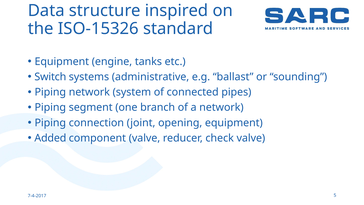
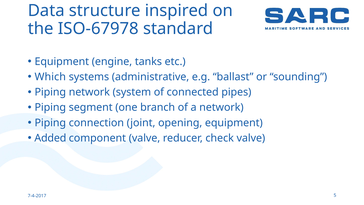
ISO-15326: ISO-15326 -> ISO-67978
Switch: Switch -> Which
